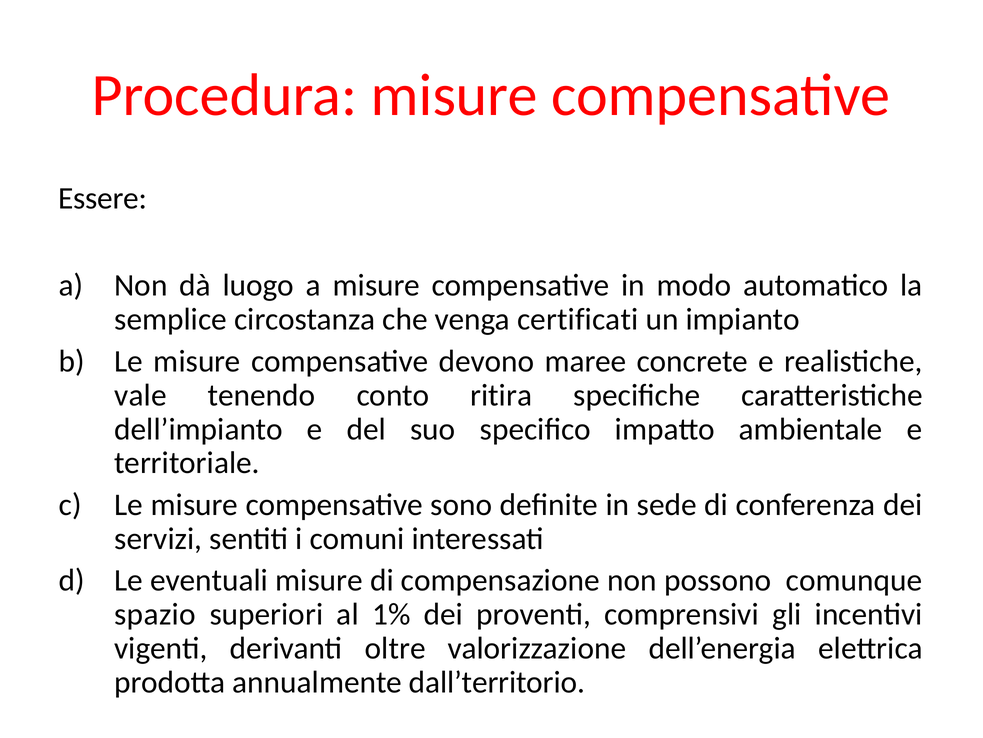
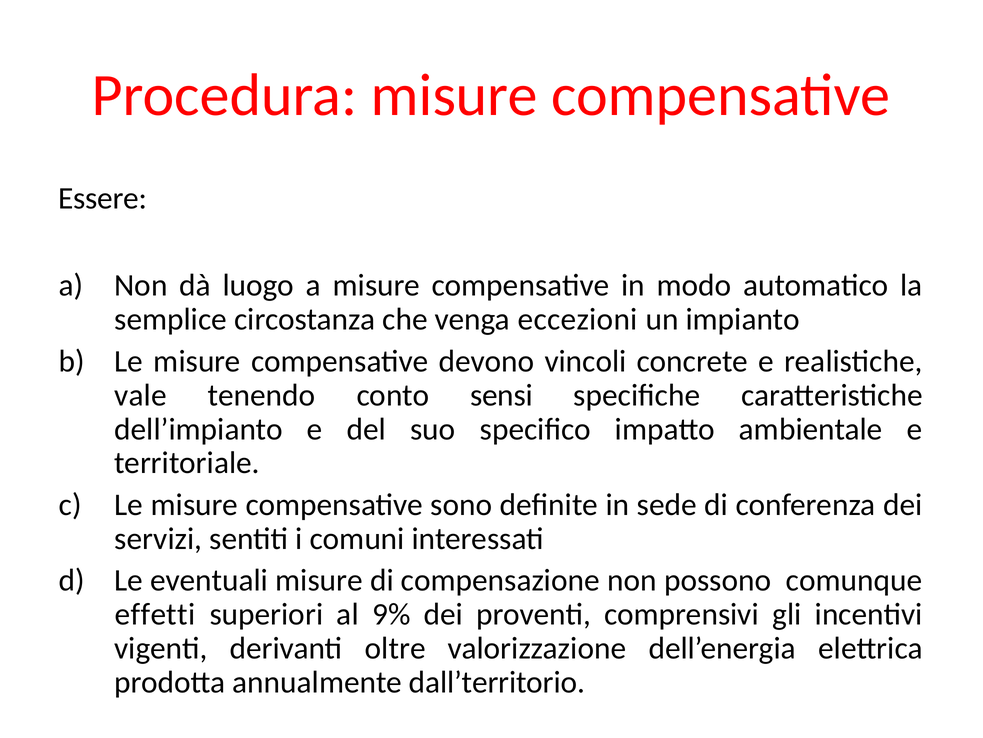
certificati: certificati -> eccezioni
maree: maree -> vincoli
ritira: ritira -> sensi
spazio: spazio -> effetti
1%: 1% -> 9%
